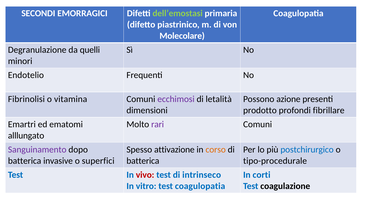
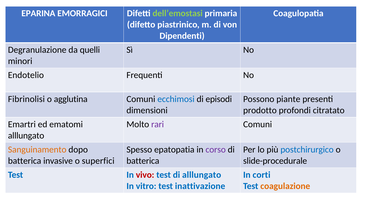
SECONDI: SECONDI -> EPARINA
Molecolare: Molecolare -> Dipendenti
vitamina: vitamina -> agglutina
ecchimosi colour: purple -> blue
letalità: letalità -> episodi
azione: azione -> piante
fibrillare: fibrillare -> citratato
Sanguinamento colour: purple -> orange
attivazione: attivazione -> epatopatia
corso colour: orange -> purple
tipo-procedurale: tipo-procedurale -> slide-procedurale
di intrinseco: intrinseco -> alllungato
test coagulopatia: coagulopatia -> inattivazione
coagulazione colour: black -> orange
